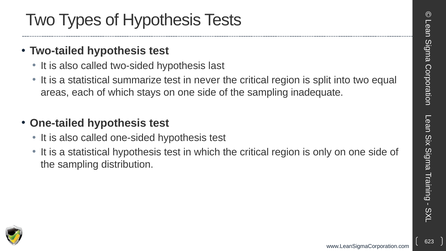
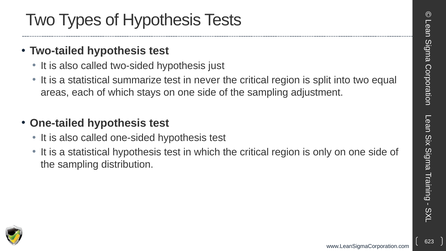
last: last -> just
inadequate: inadequate -> adjustment
